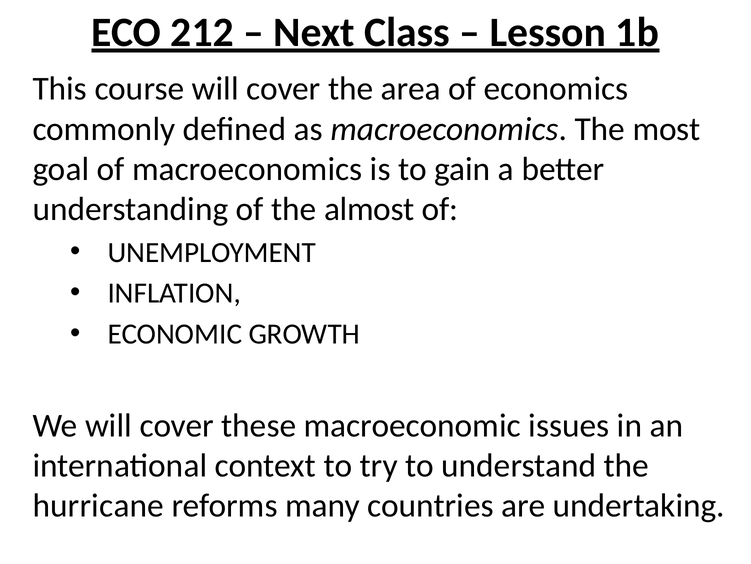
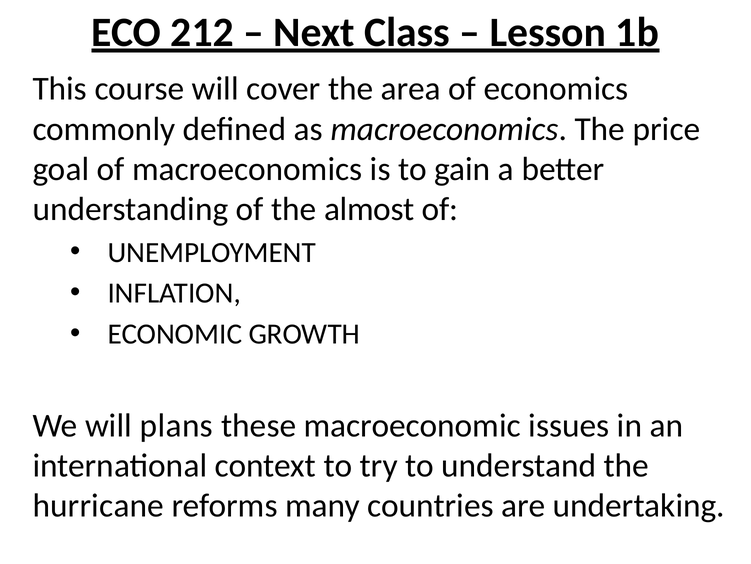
most: most -> price
We will cover: cover -> plans
